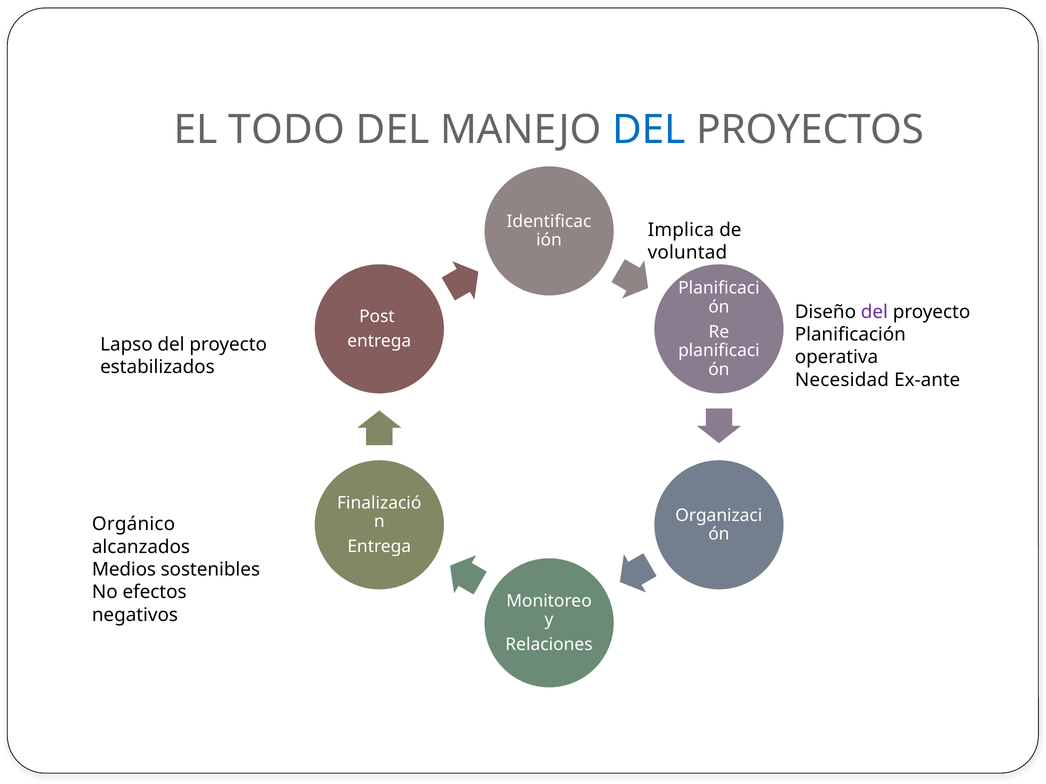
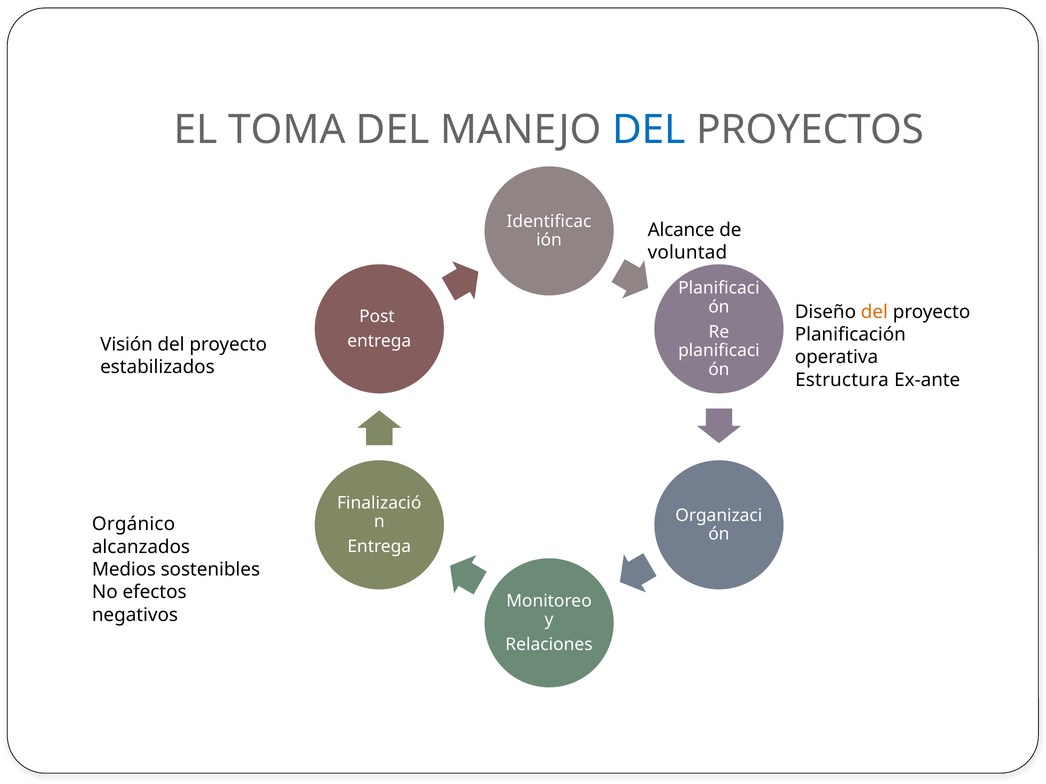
TODO: TODO -> TOMA
Implica: Implica -> Alcance
del at (874, 312) colour: purple -> orange
Lapso: Lapso -> Visión
Necesidad: Necesidad -> Estructura
